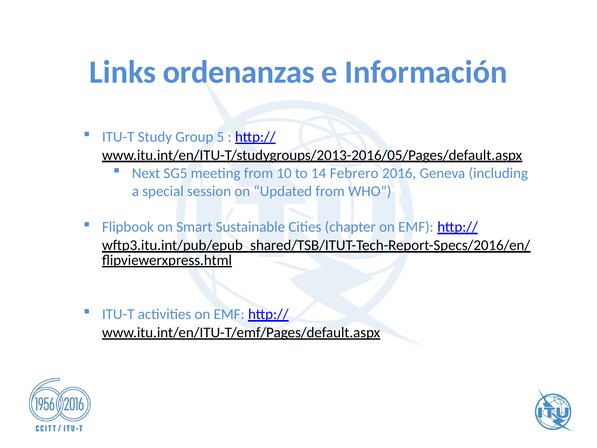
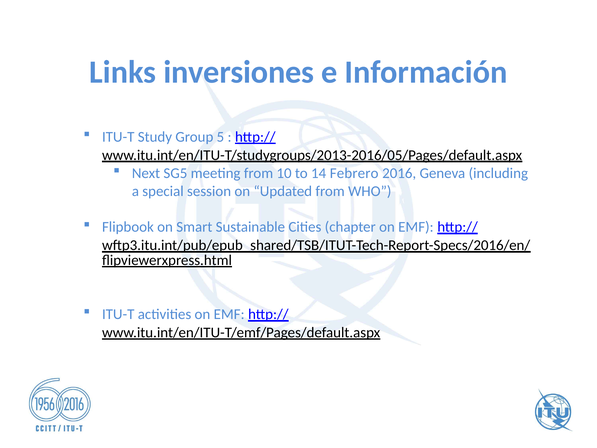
ordenanzas: ordenanzas -> inversiones
